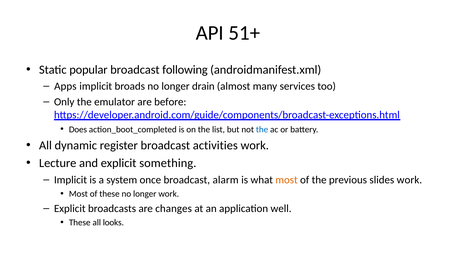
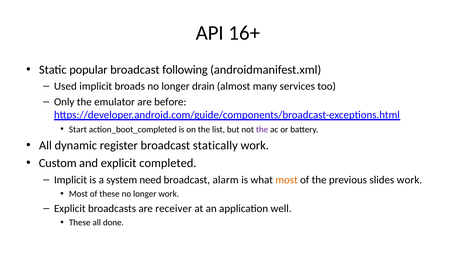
51+: 51+ -> 16+
Apps: Apps -> Used
Does: Does -> Start
the at (262, 130) colour: blue -> purple
activities: activities -> statically
Lecture: Lecture -> Custom
something: something -> completed
once: once -> need
changes: changes -> receiver
looks: looks -> done
